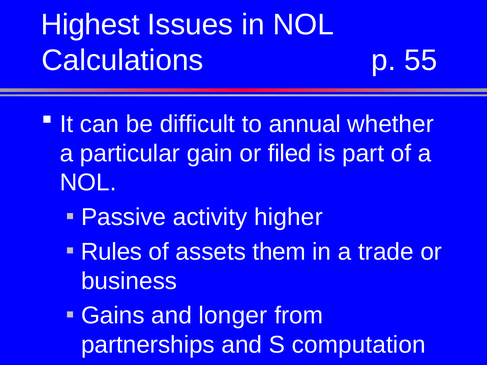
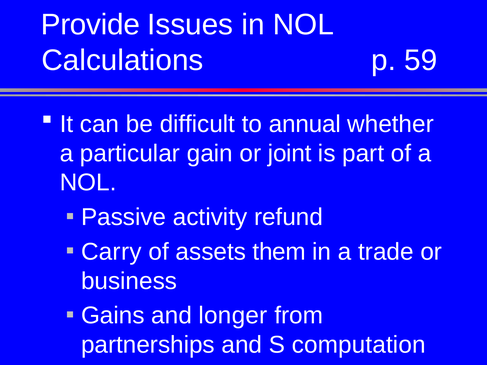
Highest: Highest -> Provide
55: 55 -> 59
filed: filed -> joint
higher: higher -> refund
Rules: Rules -> Carry
